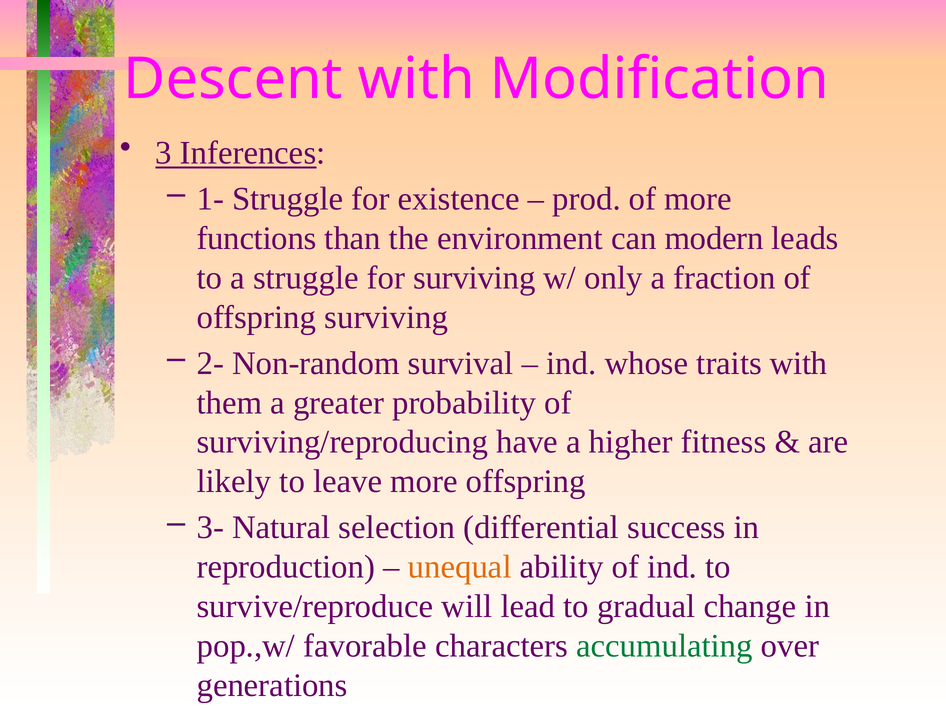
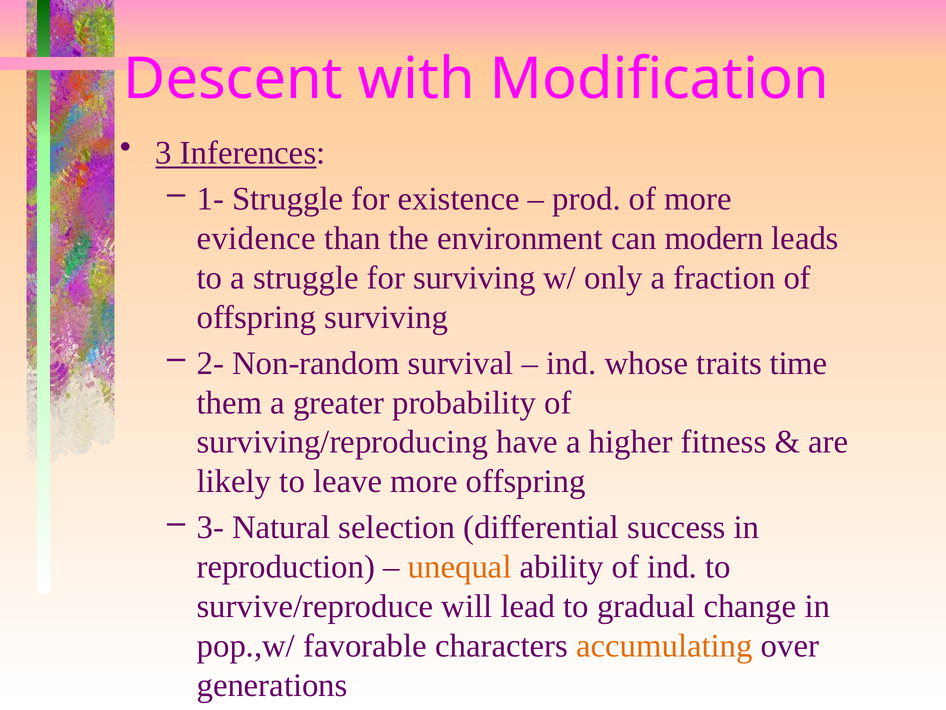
functions: functions -> evidence
traits with: with -> time
accumulating colour: green -> orange
